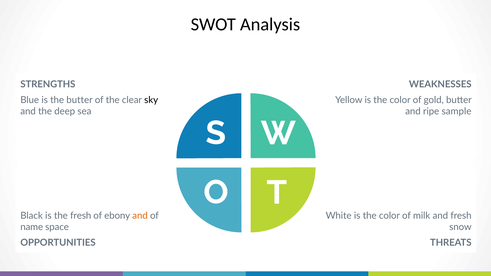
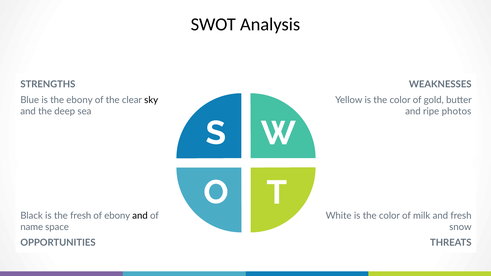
the butter: butter -> ebony
sample: sample -> photos
and at (140, 216) colour: orange -> black
